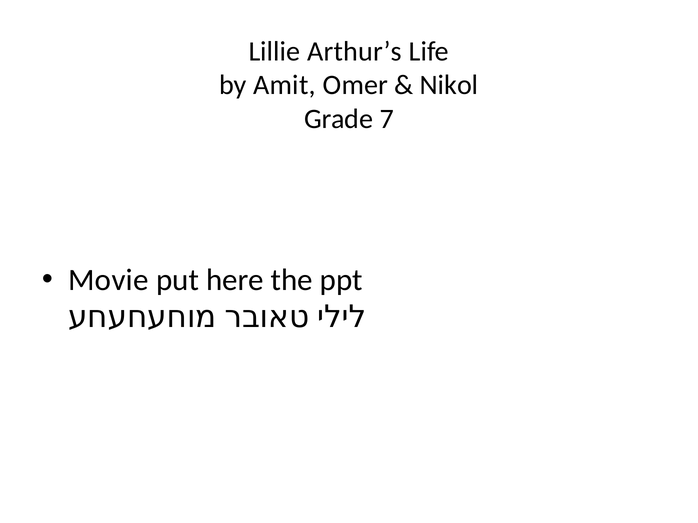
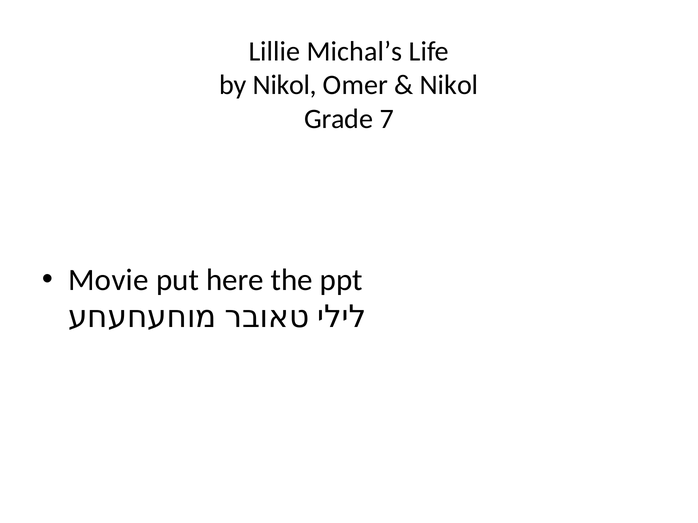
Arthur’s: Arthur’s -> Michal’s
by Amit: Amit -> Nikol
